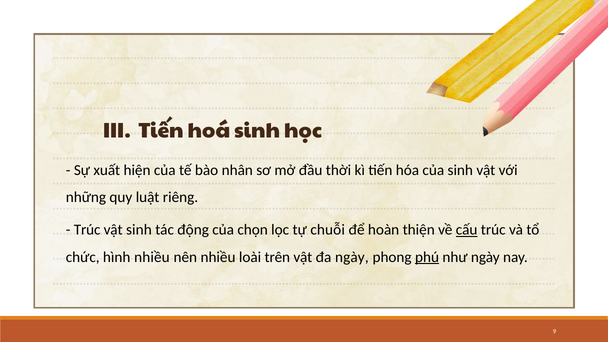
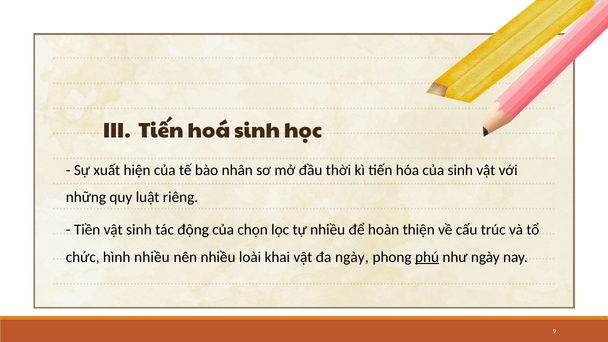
Trúc at (87, 230): Trúc -> Tiền
tự chuỗi: chuỗi -> nhiều
cấu underline: present -> none
trên: trên -> khai
